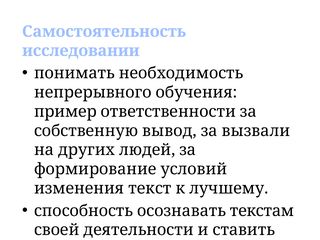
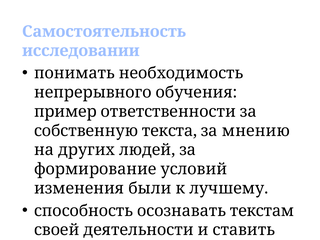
вывод: вывод -> текста
вызвали: вызвали -> мнению
текст: текст -> были
